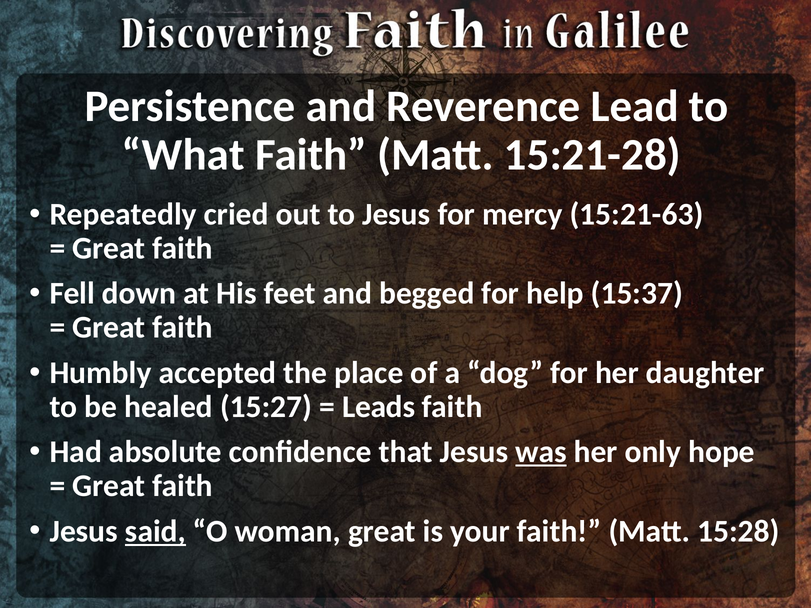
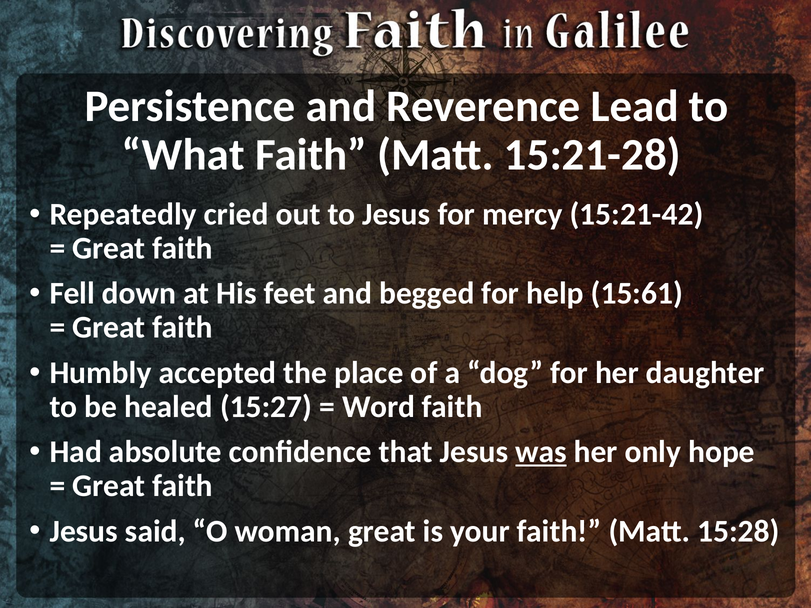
15:21-63: 15:21-63 -> 15:21-42
15:37: 15:37 -> 15:61
Leads: Leads -> Word
said underline: present -> none
